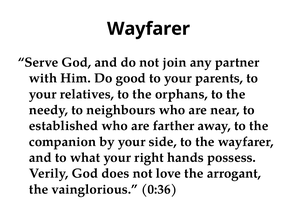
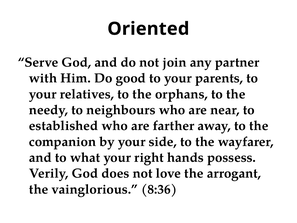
Wayfarer at (148, 29): Wayfarer -> Oriented
0:36: 0:36 -> 8:36
